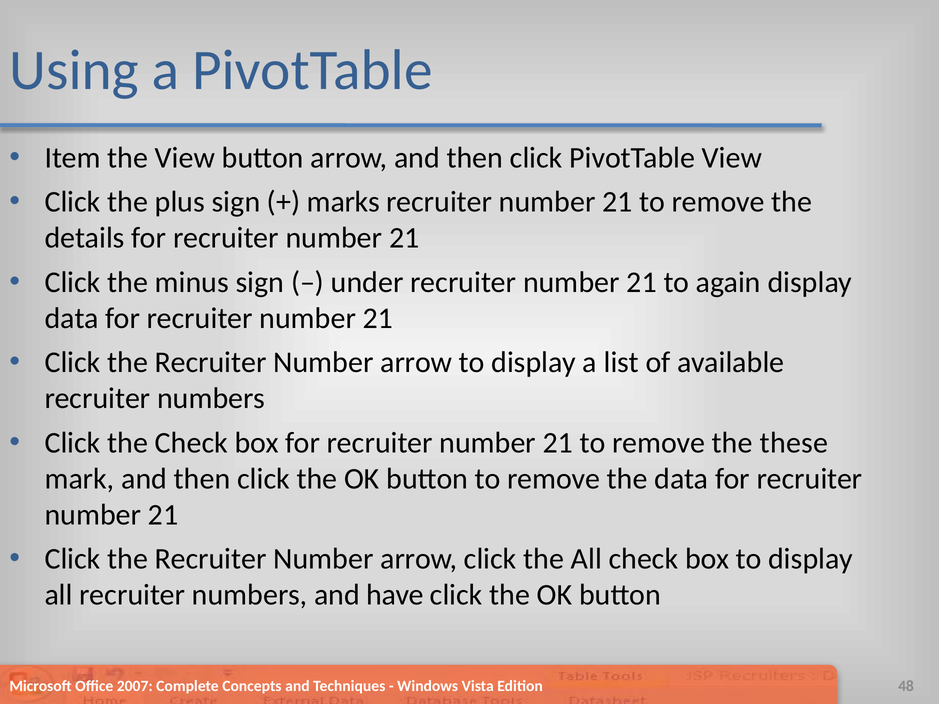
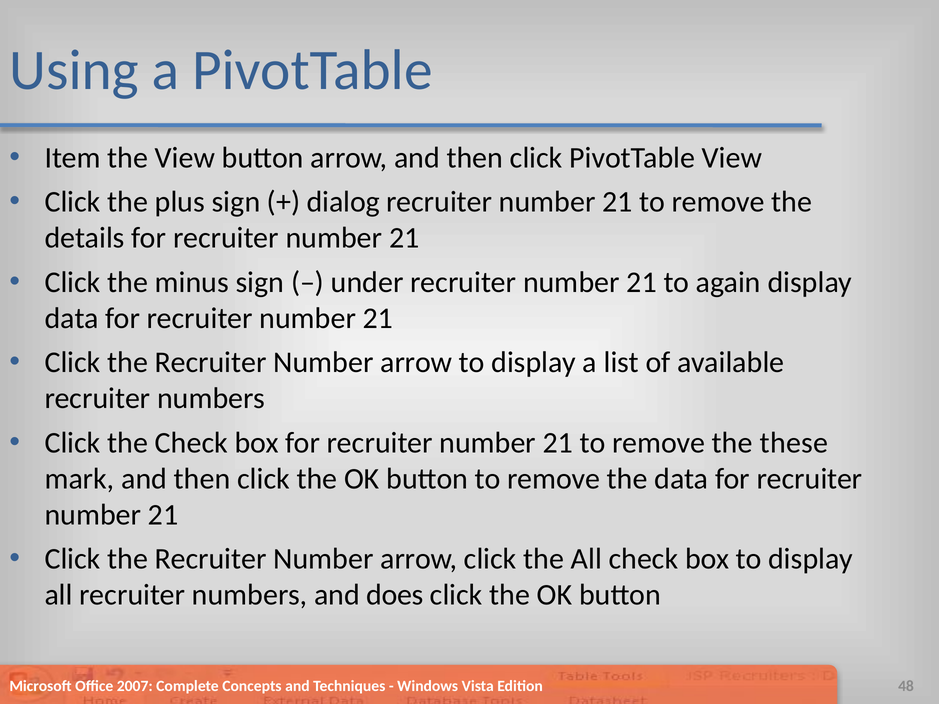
marks: marks -> dialog
have: have -> does
